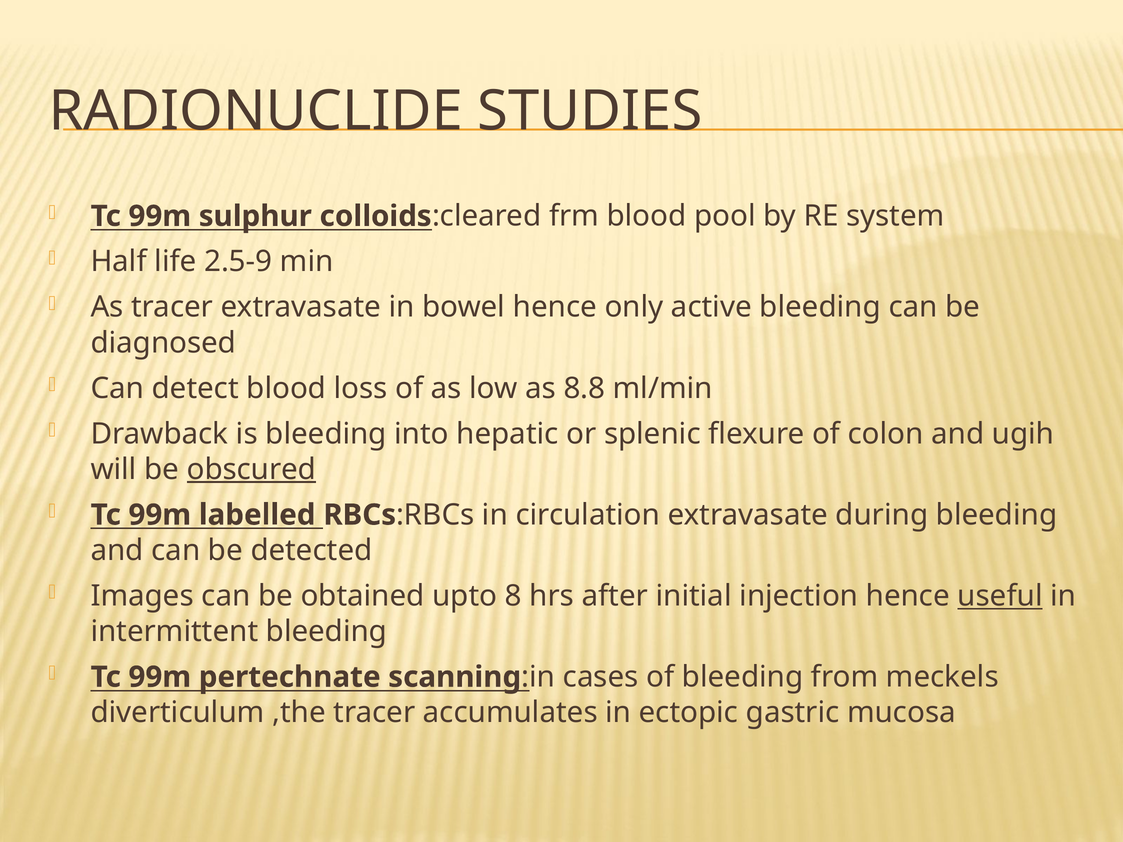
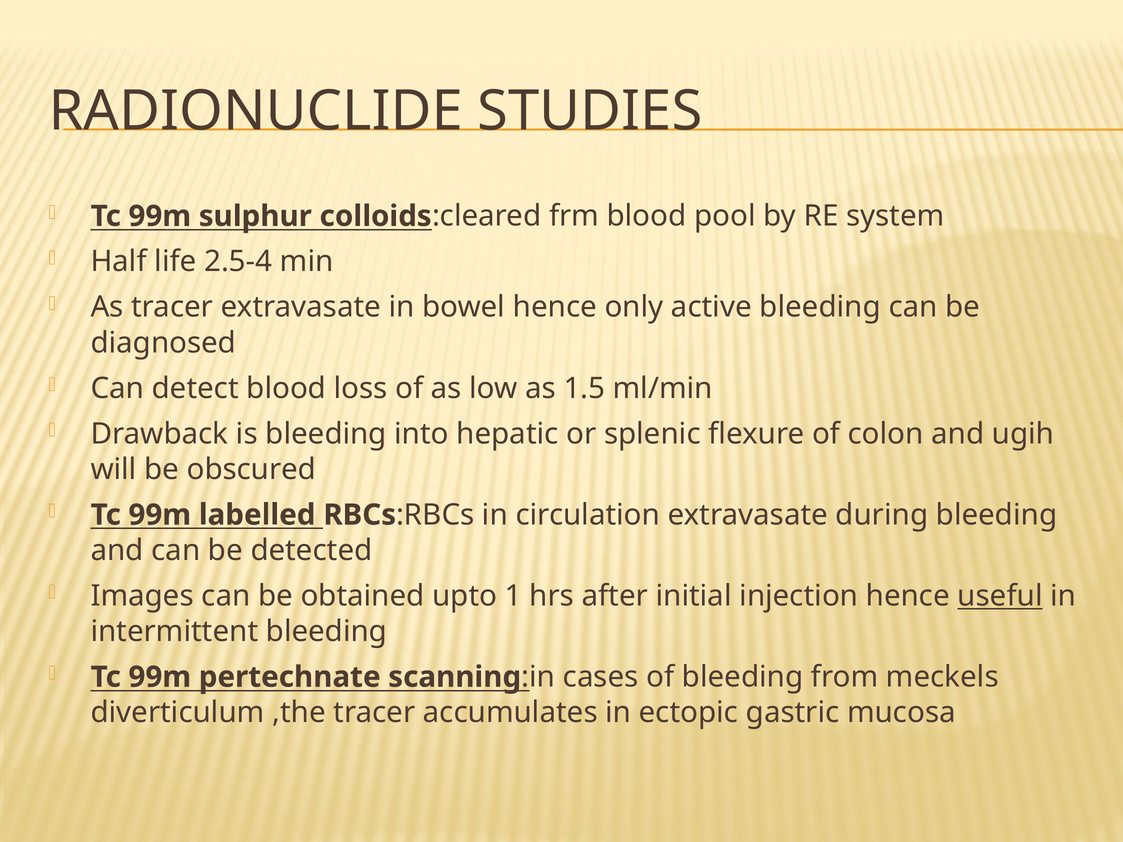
2.5-9: 2.5-9 -> 2.5-4
8.8: 8.8 -> 1.5
obscured underline: present -> none
8: 8 -> 1
